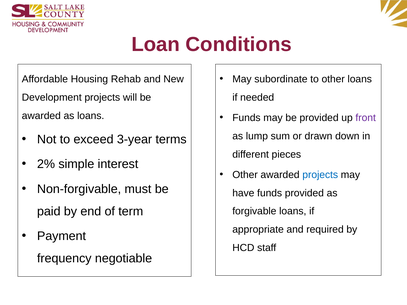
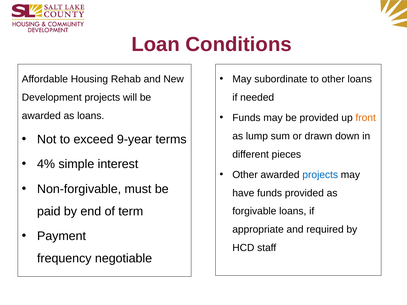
front colour: purple -> orange
3-year: 3-year -> 9-year
2%: 2% -> 4%
